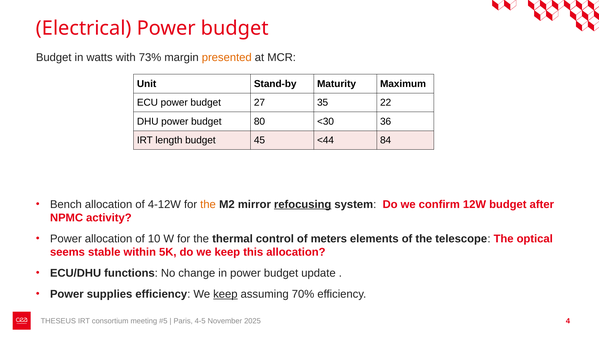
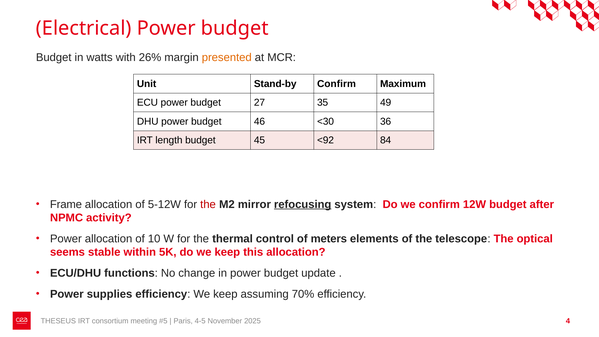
73%: 73% -> 26%
Stand-by Maturity: Maturity -> Confirm
22: 22 -> 49
80: 80 -> 46
<44: <44 -> <92
Bench: Bench -> Frame
4-12W: 4-12W -> 5-12W
the at (208, 204) colour: orange -> red
keep at (225, 294) underline: present -> none
